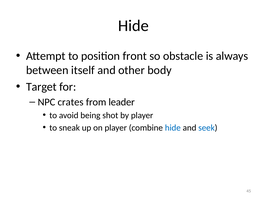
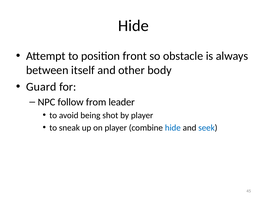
Target: Target -> Guard
crates: crates -> follow
